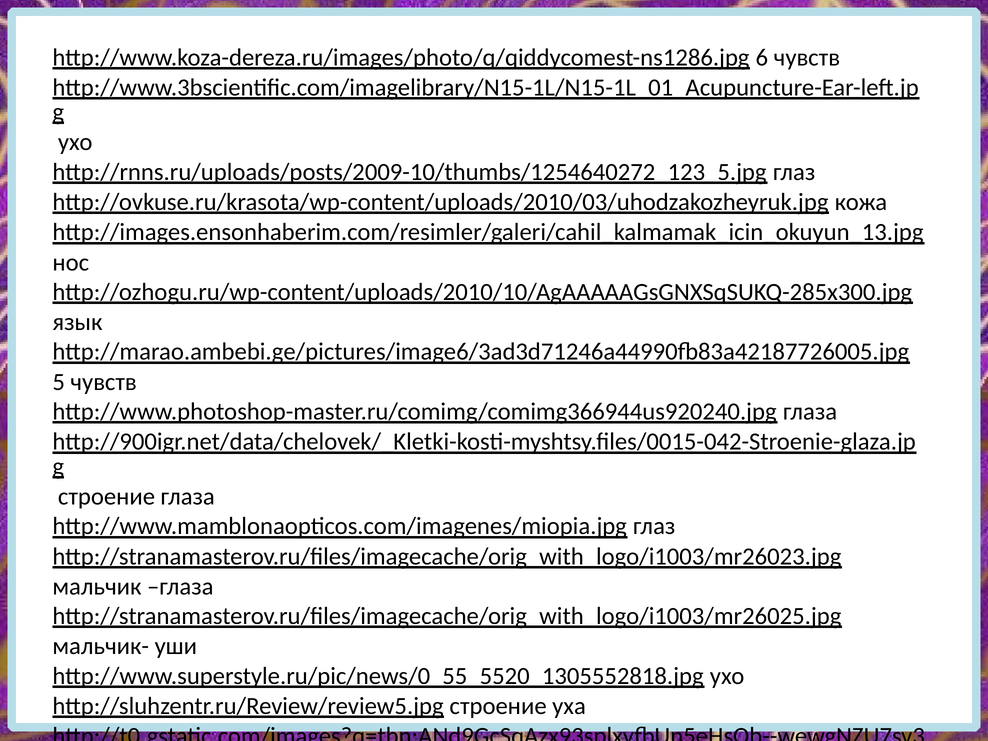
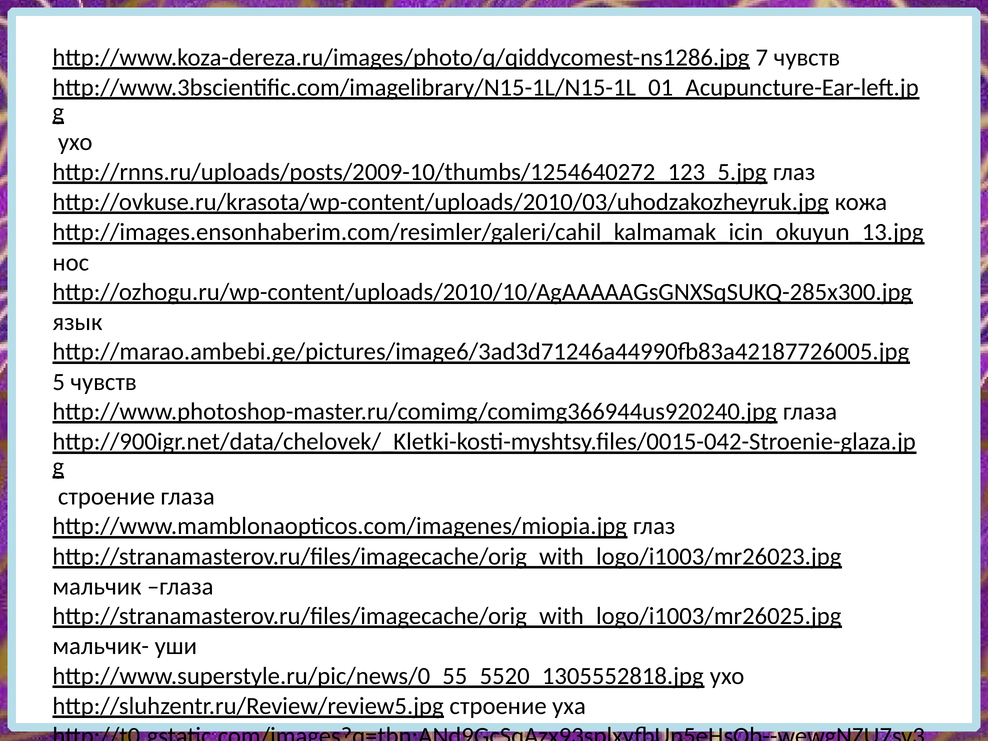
6: 6 -> 7
